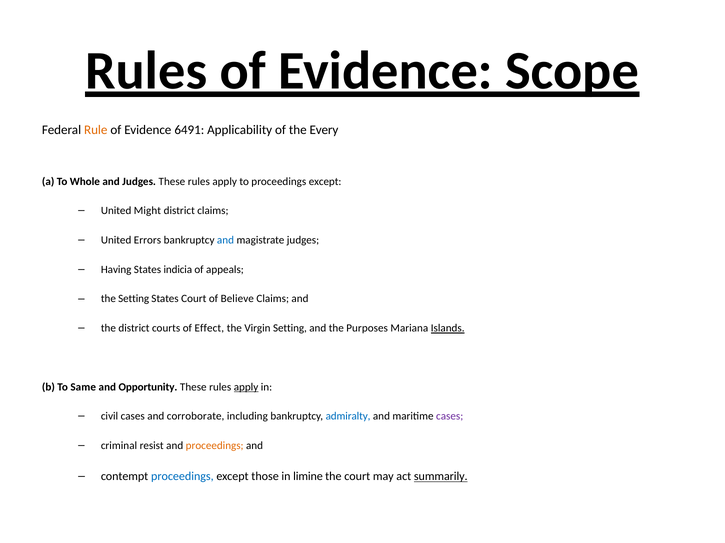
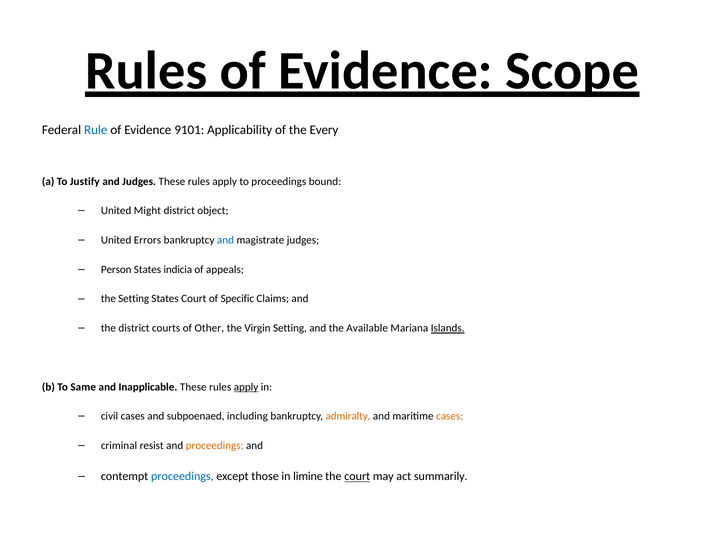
Rule colour: orange -> blue
6491: 6491 -> 9101
Whole: Whole -> Justify
to proceedings except: except -> bound
district claims: claims -> object
Having: Having -> Person
Believe: Believe -> Specific
Effect: Effect -> Other
Purposes: Purposes -> Available
Opportunity: Opportunity -> Inapplicable
corroborate: corroborate -> subpoenaed
admiralty colour: blue -> orange
cases at (450, 417) colour: purple -> orange
court at (357, 477) underline: none -> present
summarily underline: present -> none
